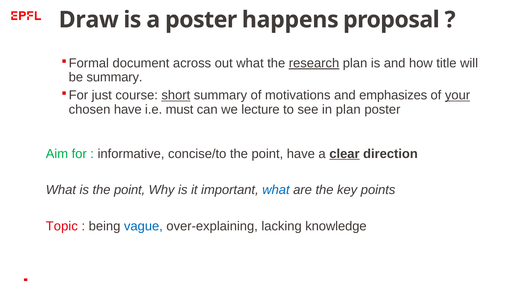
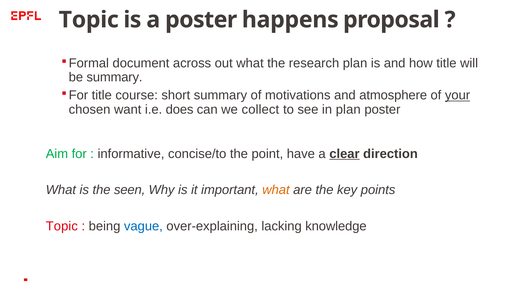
Draw at (89, 20): Draw -> Topic
research underline: present -> none
just at (102, 95): just -> title
short underline: present -> none
emphasizes: emphasizes -> atmosphere
chosen have: have -> want
must: must -> does
lecture: lecture -> collect
is the point: point -> seen
what at (276, 189) colour: blue -> orange
